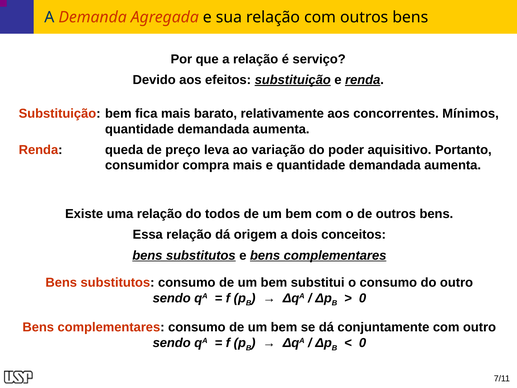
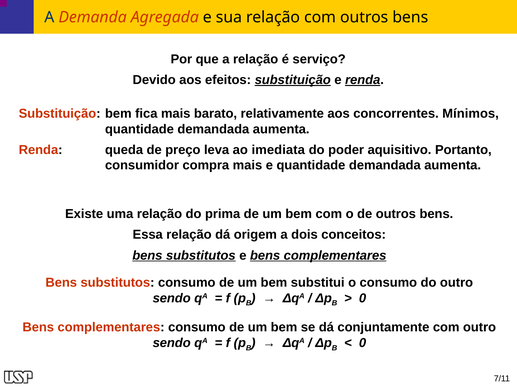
variação: variação -> imediata
todos: todos -> prima
